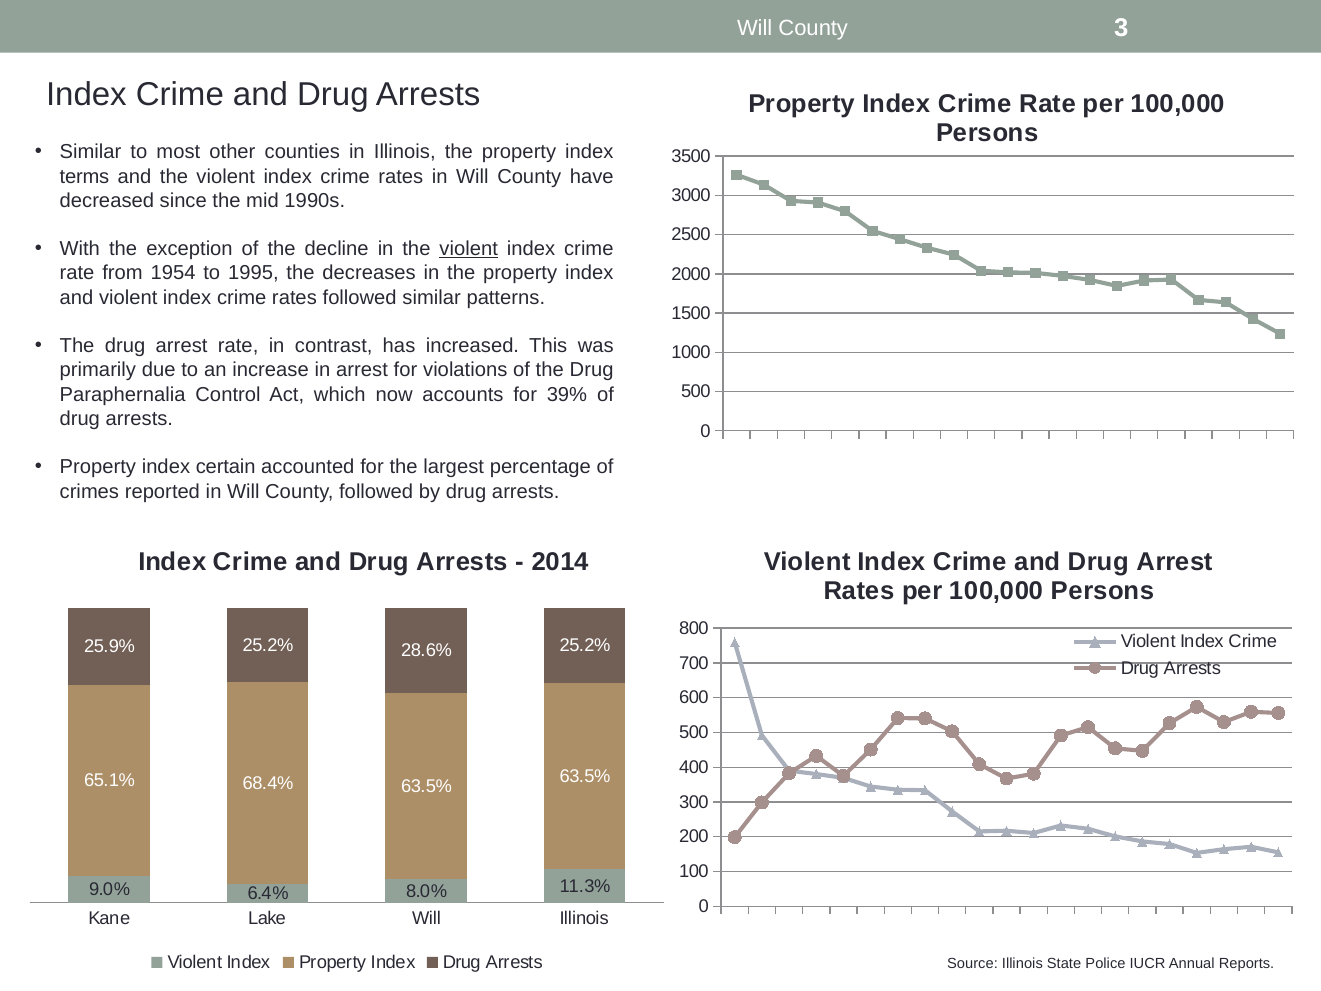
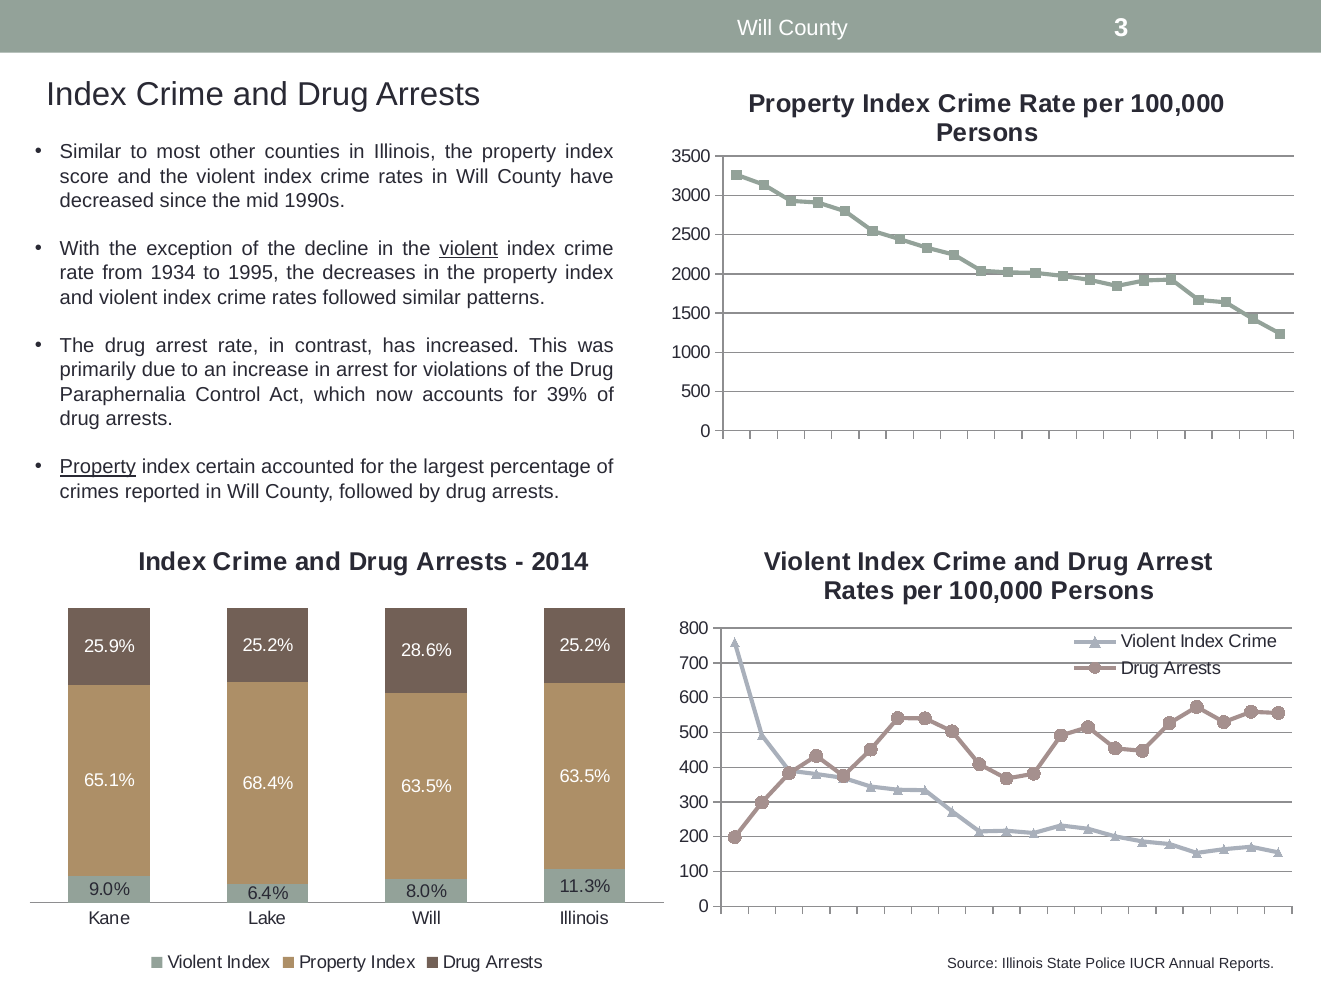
terms: terms -> score
1954: 1954 -> 1934
Property at (98, 467) underline: none -> present
